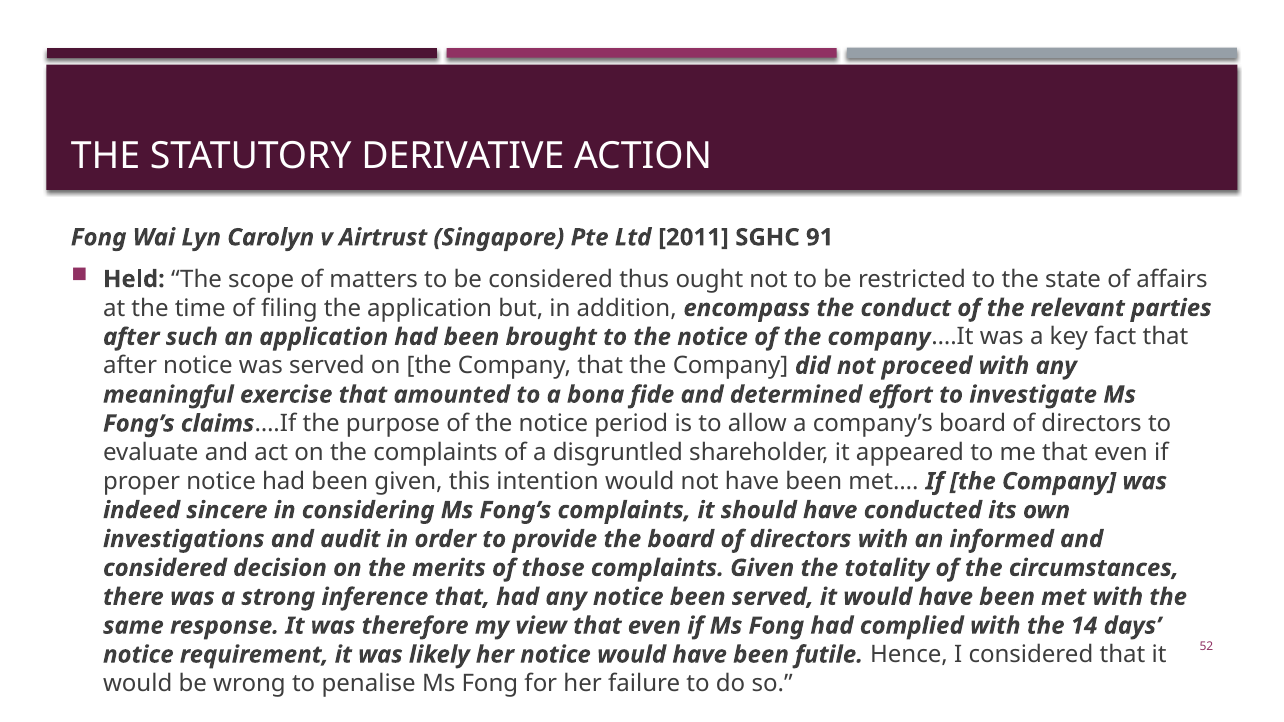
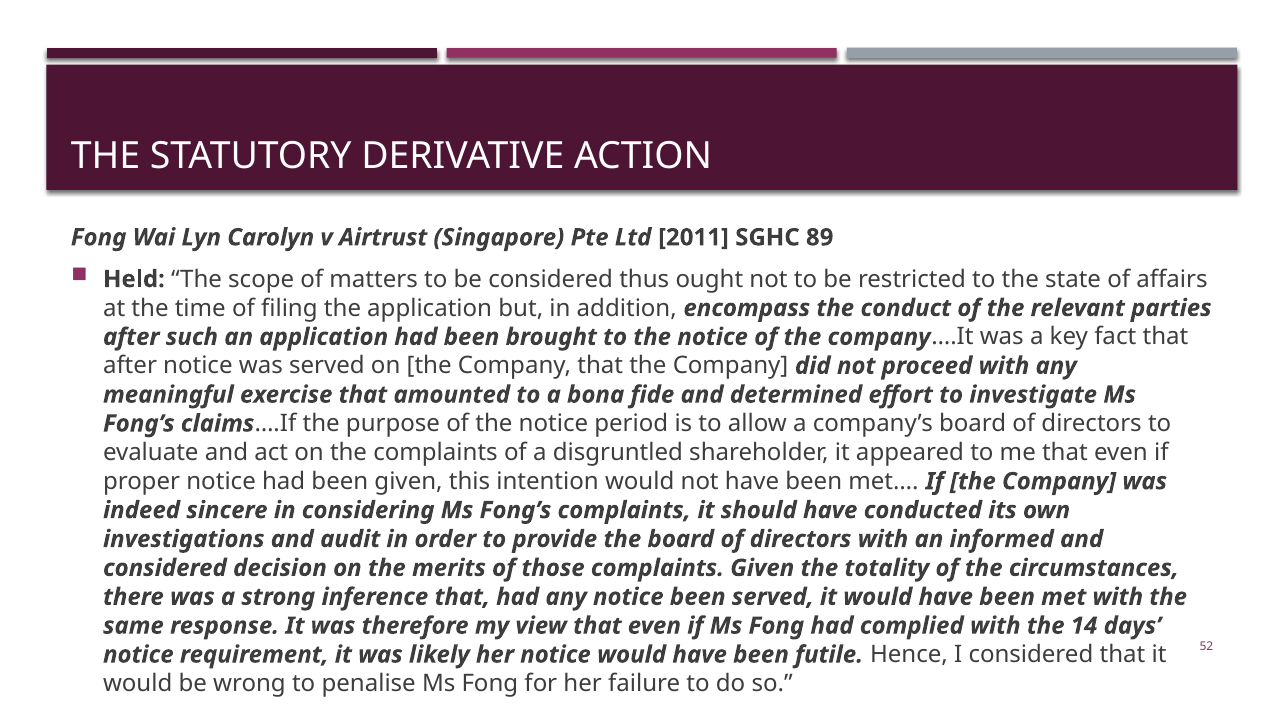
91: 91 -> 89
